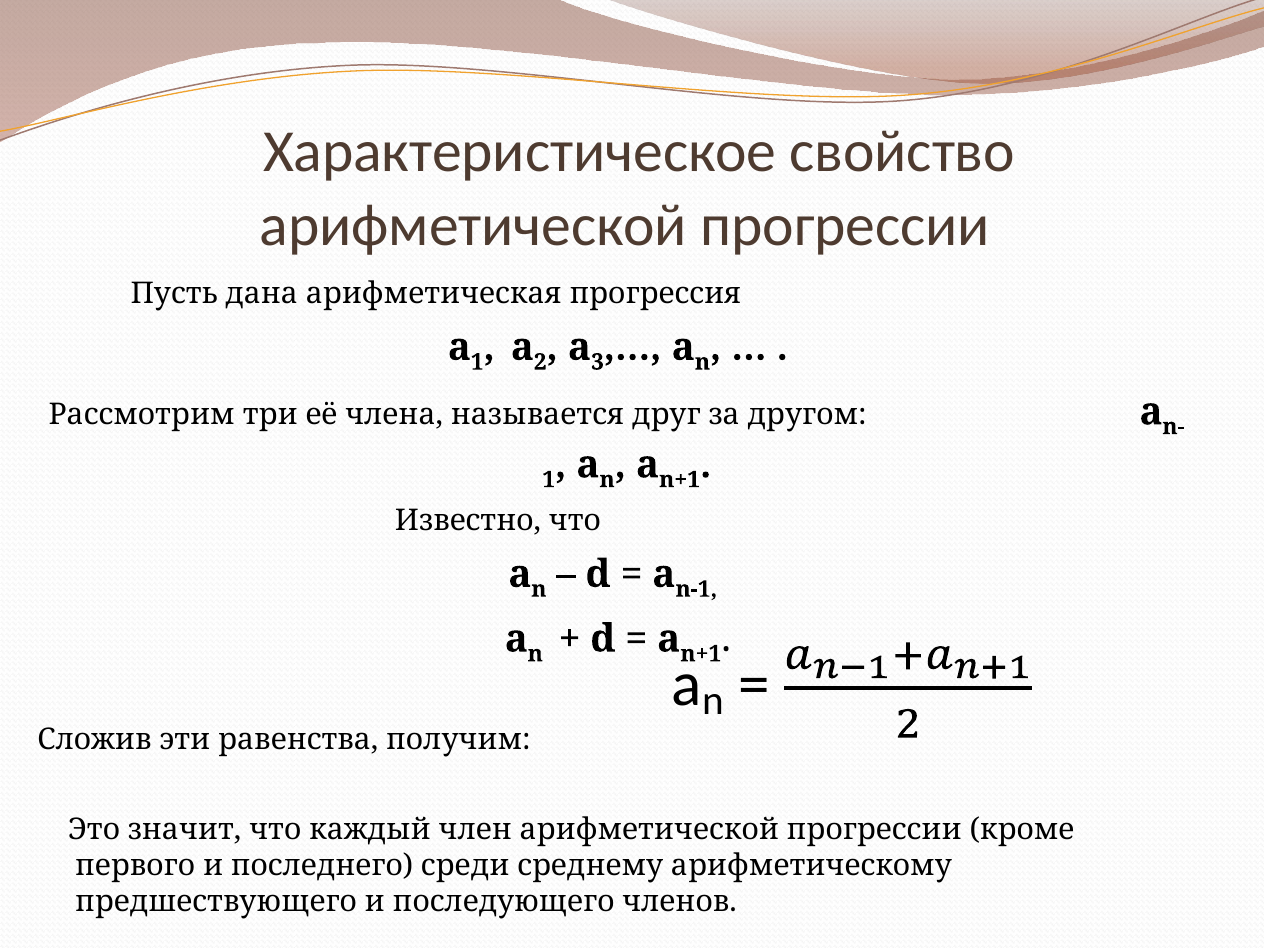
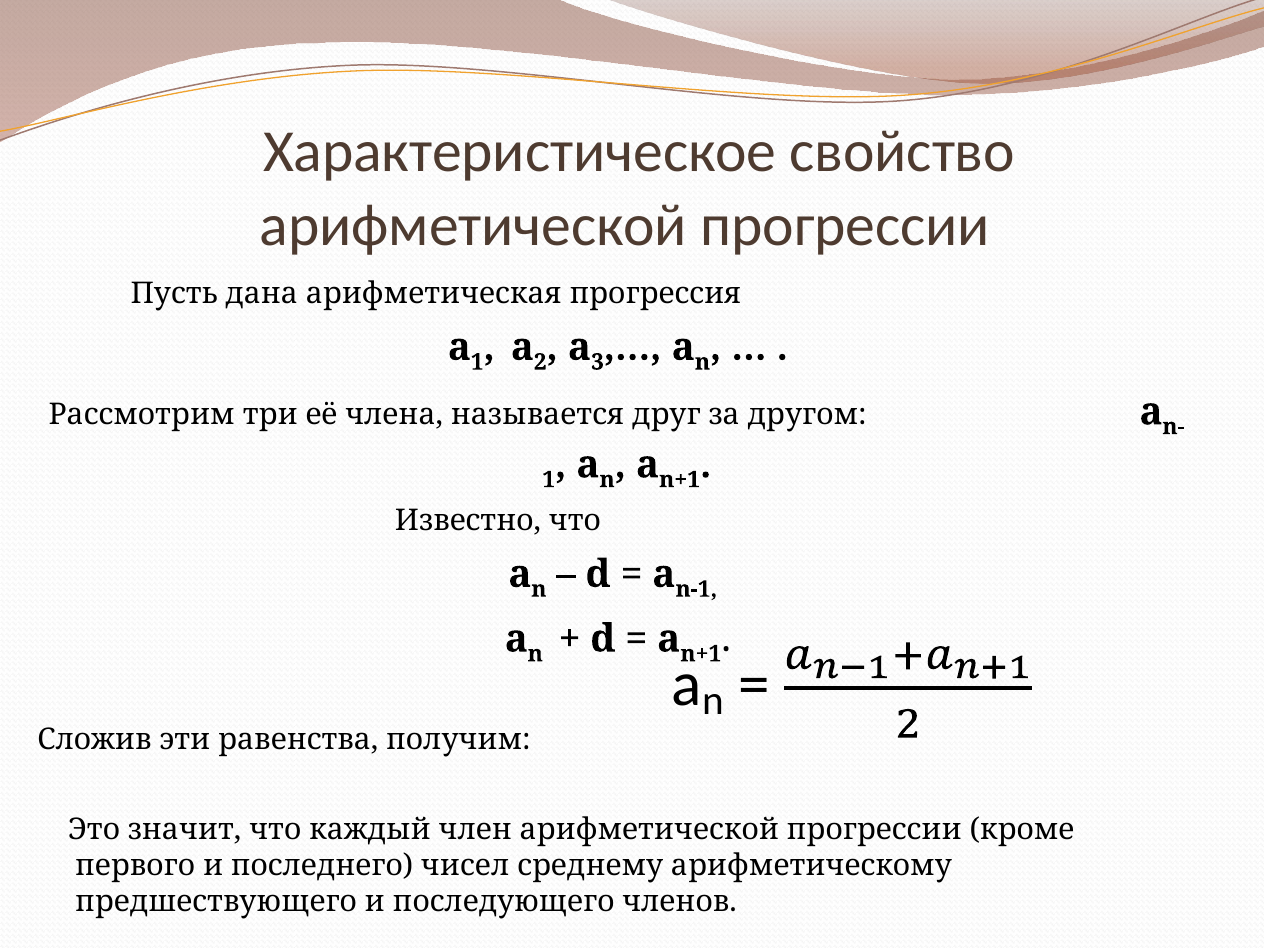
среди: среди -> чисел
